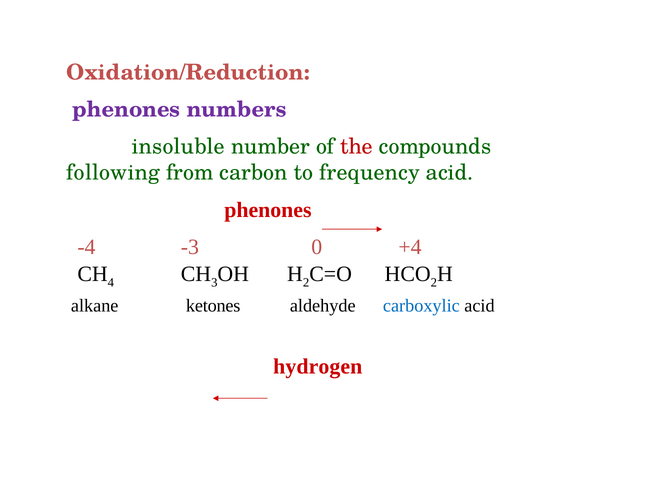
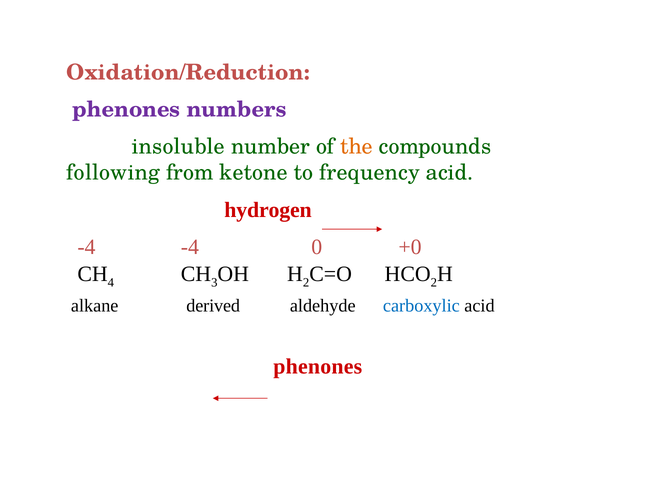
the colour: red -> orange
carbon: carbon -> ketone
phenones at (268, 210): phenones -> hydrogen
-4 -3: -3 -> -4
+4: +4 -> +0
ketones: ketones -> derived
hydrogen at (318, 367): hydrogen -> phenones
